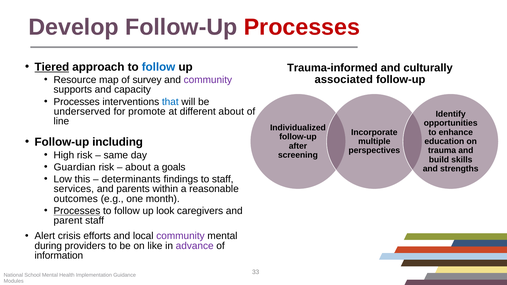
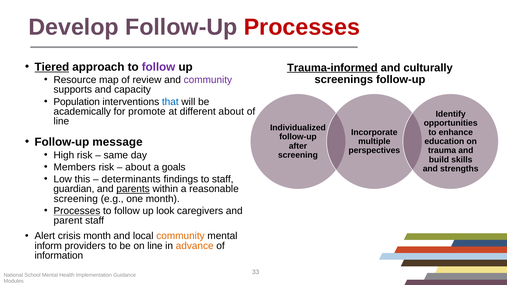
follow at (159, 67) colour: blue -> purple
Trauma-informed underline: none -> present
associated: associated -> screenings
survey: survey -> review
Processes at (77, 102): Processes -> Population
underserved: underserved -> academically
including: including -> message
Guardian: Guardian -> Members
services: services -> guardian
parents underline: none -> present
outcomes at (76, 199): outcomes -> screening
crisis efforts: efforts -> month
community at (180, 236) colour: purple -> orange
during: during -> inform
on like: like -> line
advance colour: purple -> orange
